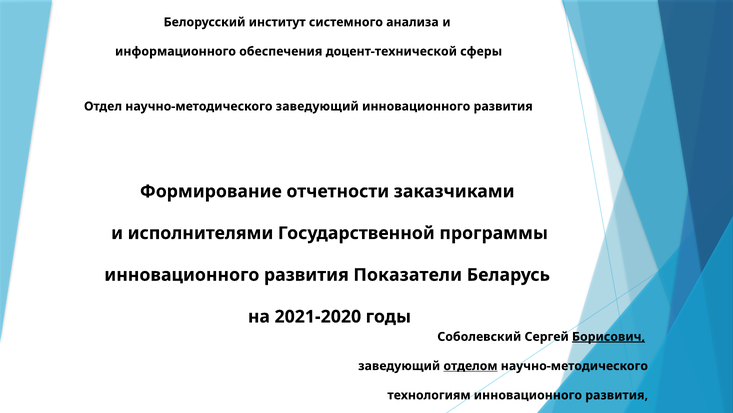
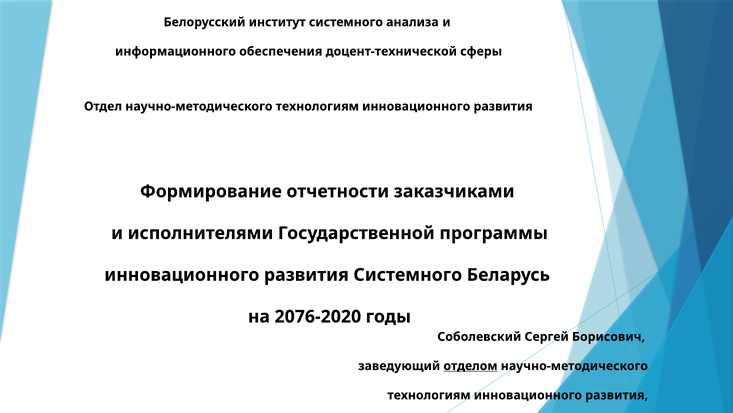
Отдел научно-методического заведующий: заведующий -> технологиям
развития Показатели: Показатели -> Системного
2021-2020: 2021-2020 -> 2076-2020
Борисович underline: present -> none
